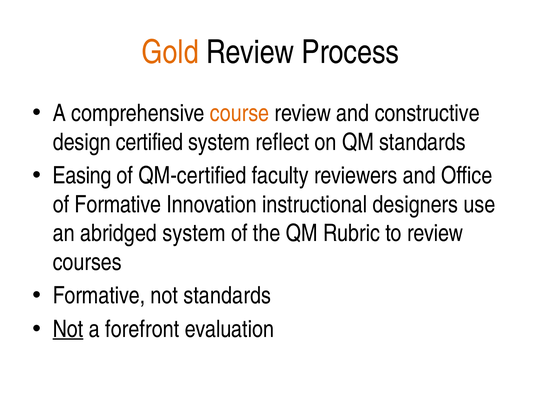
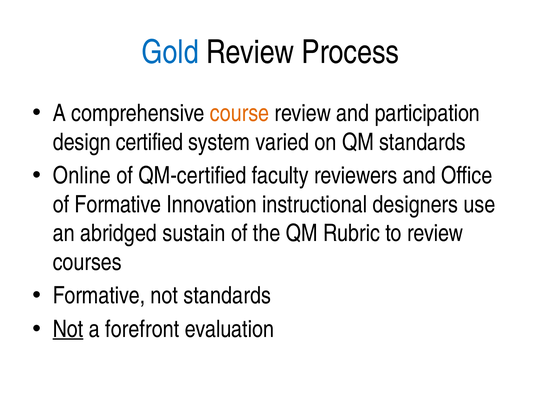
Gold colour: orange -> blue
constructive: constructive -> participation
reflect: reflect -> varied
Easing: Easing -> Online
abridged system: system -> sustain
